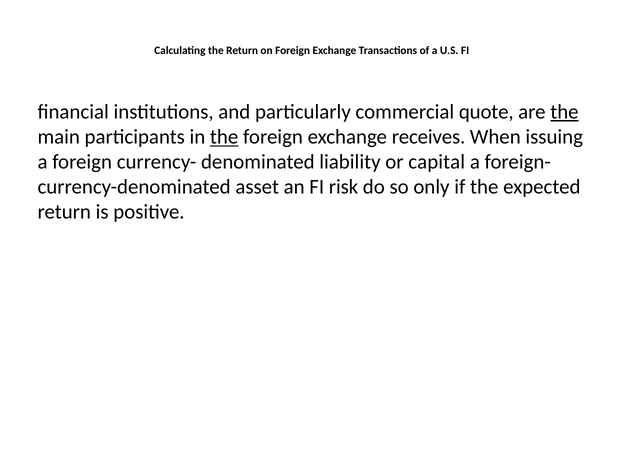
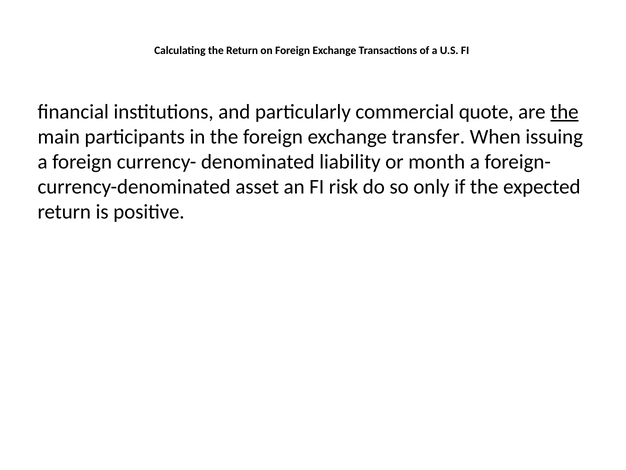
the at (224, 137) underline: present -> none
receives: receives -> transfer
capital: capital -> month
